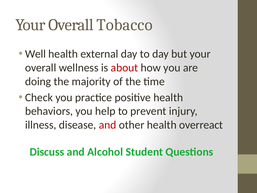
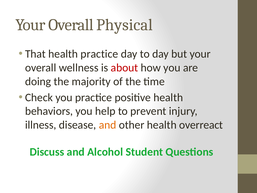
Tobacco: Tobacco -> Physical
Well: Well -> That
health external: external -> practice
and at (108, 125) colour: red -> orange
